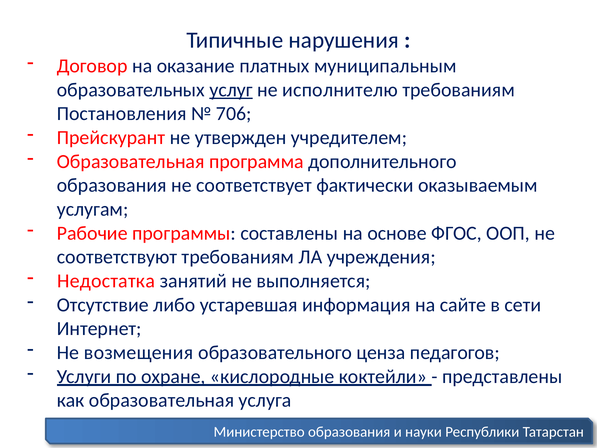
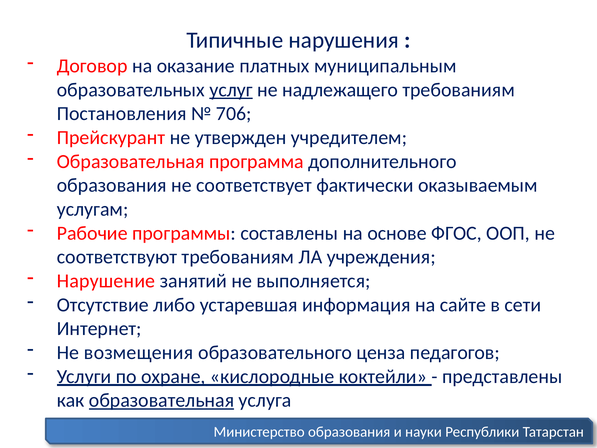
исполнителю: исполнителю -> надлежащего
Недостатка: Недостатка -> Нарушение
образовательная at (162, 400) underline: none -> present
